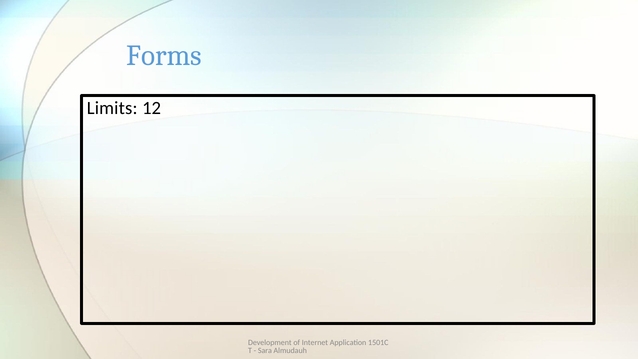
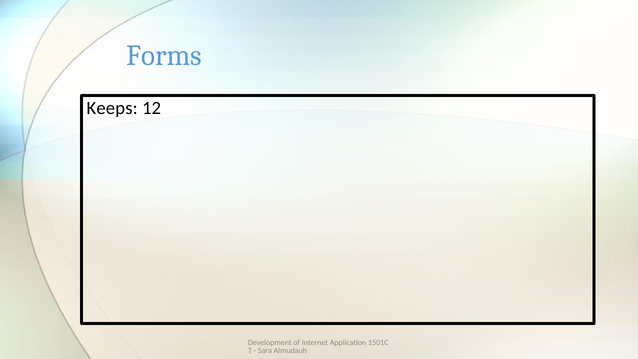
Limits: Limits -> Keeps
